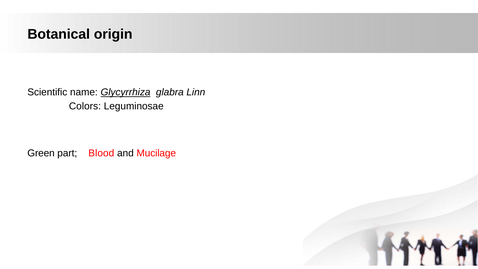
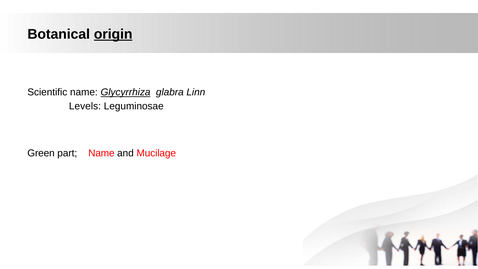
origin underline: none -> present
Colors: Colors -> Levels
part Blood: Blood -> Name
